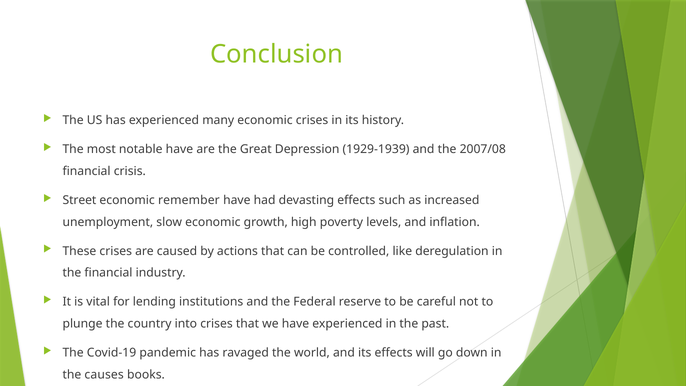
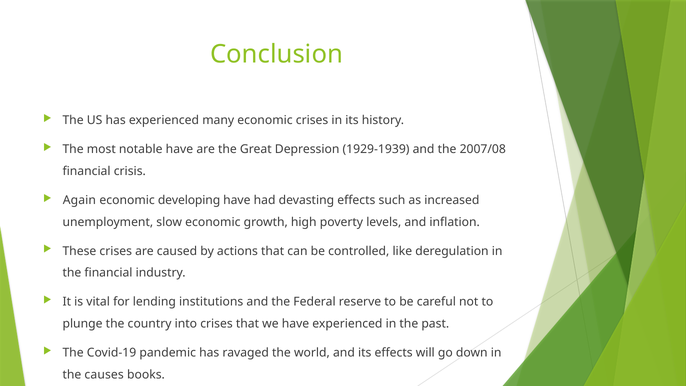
Street: Street -> Again
remember: remember -> developing
